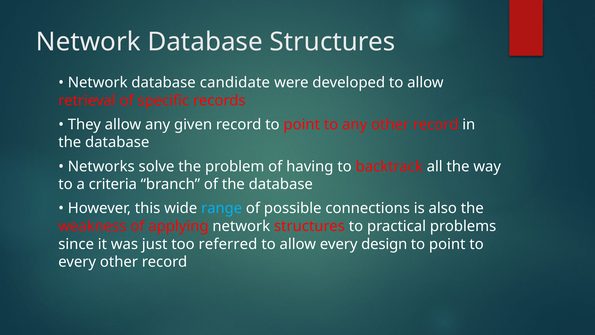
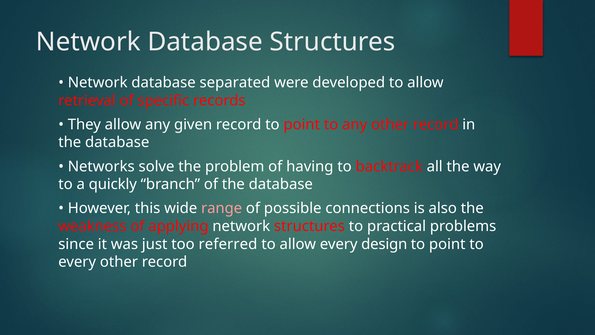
candidate: candidate -> separated
criteria: criteria -> quickly
range colour: light blue -> pink
